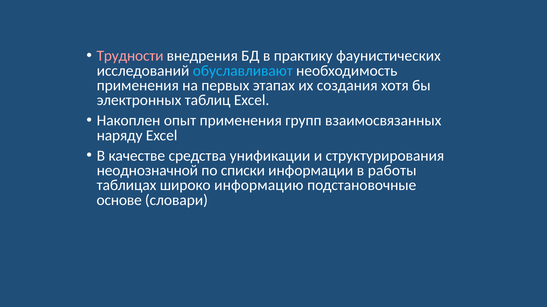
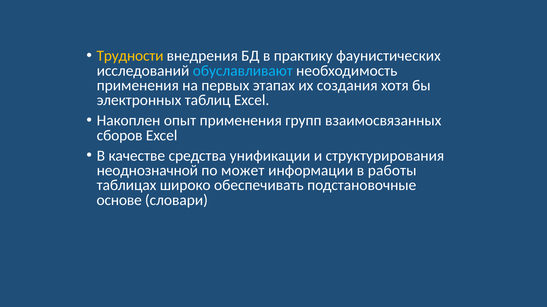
Трудности colour: pink -> yellow
наряду: наряду -> сборов
списки: списки -> может
информацию: информацию -> обеспечивать
